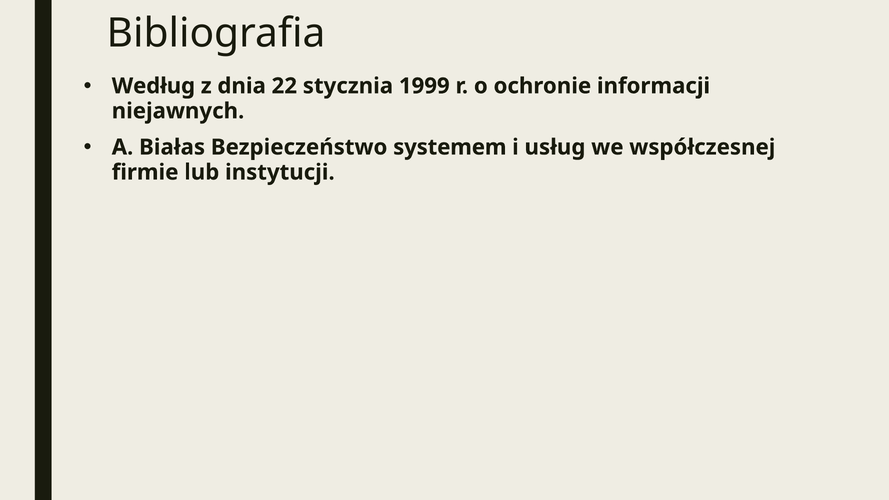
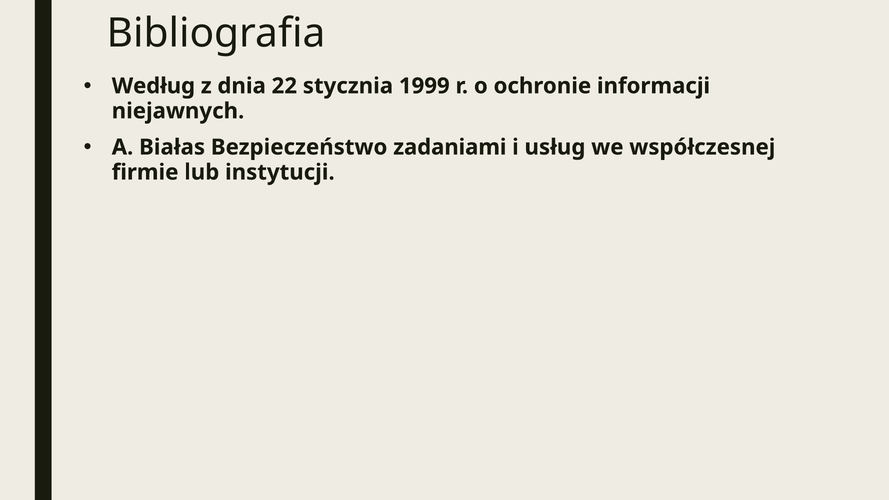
systemem: systemem -> zadaniami
